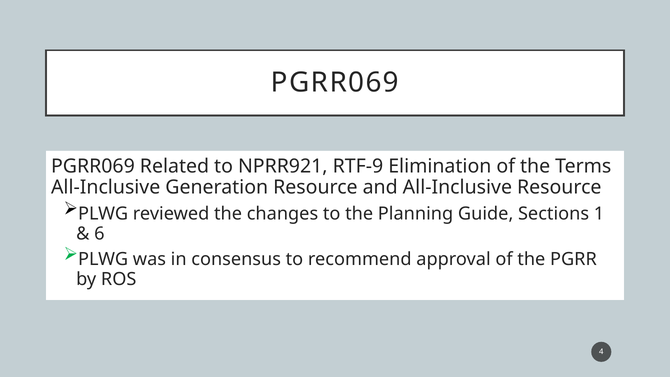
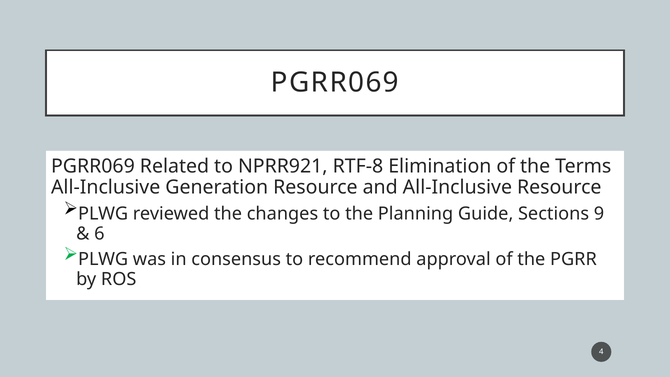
RTF-9: RTF-9 -> RTF-8
1: 1 -> 9
